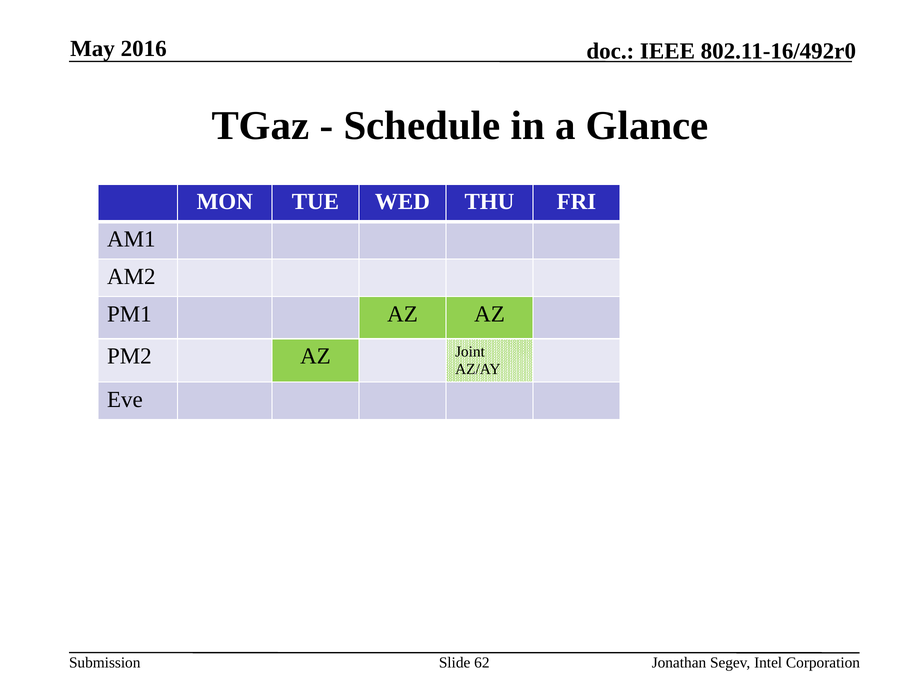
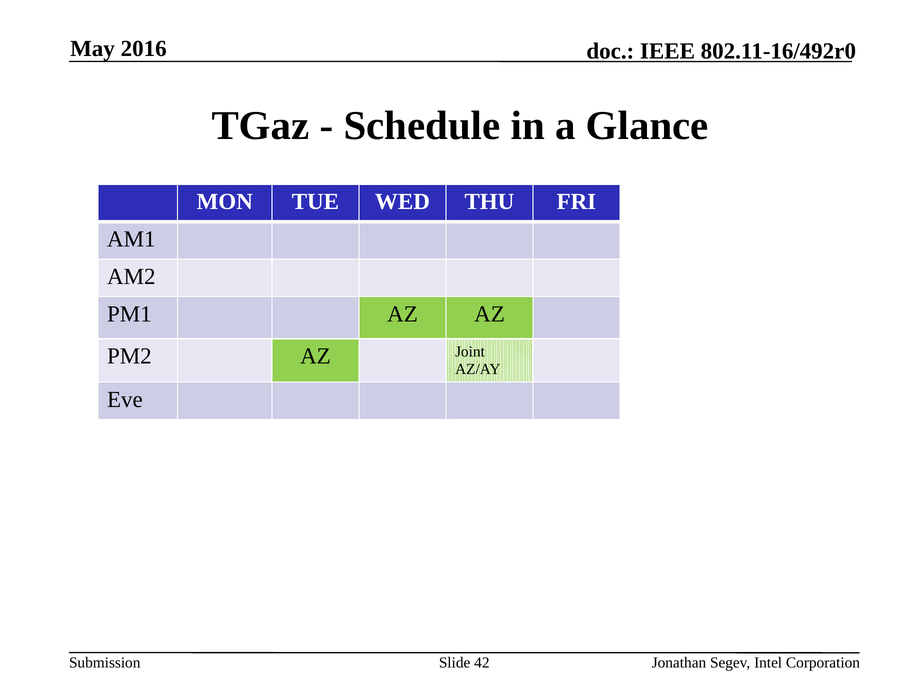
62: 62 -> 42
